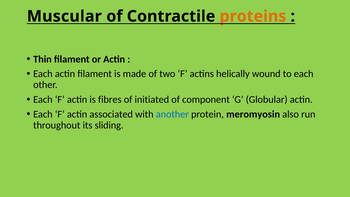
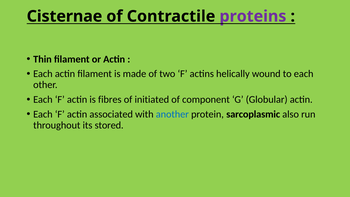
Muscular: Muscular -> Cisternae
proteins colour: orange -> purple
meromyosin: meromyosin -> sarcoplasmic
sliding: sliding -> stored
